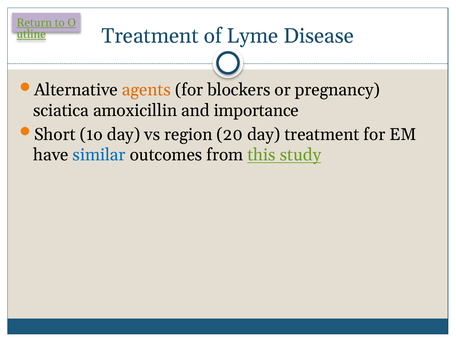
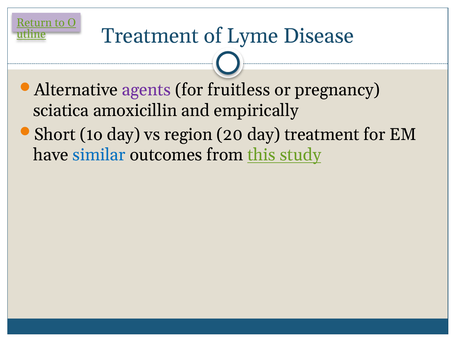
agents colour: orange -> purple
blockers: blockers -> fruitless
importance: importance -> empirically
